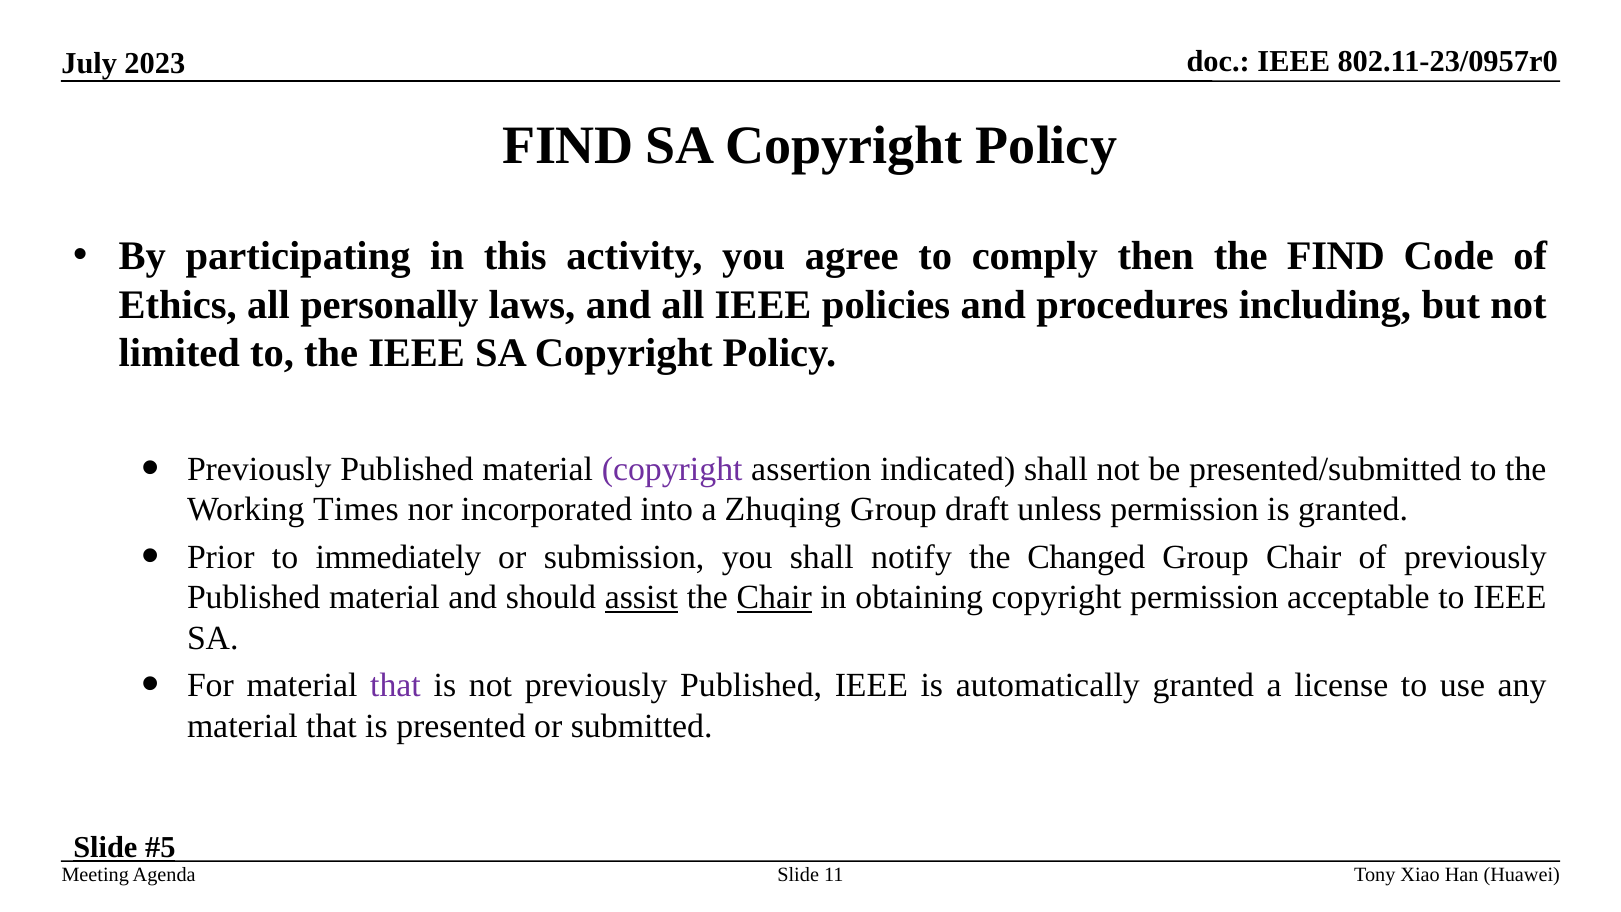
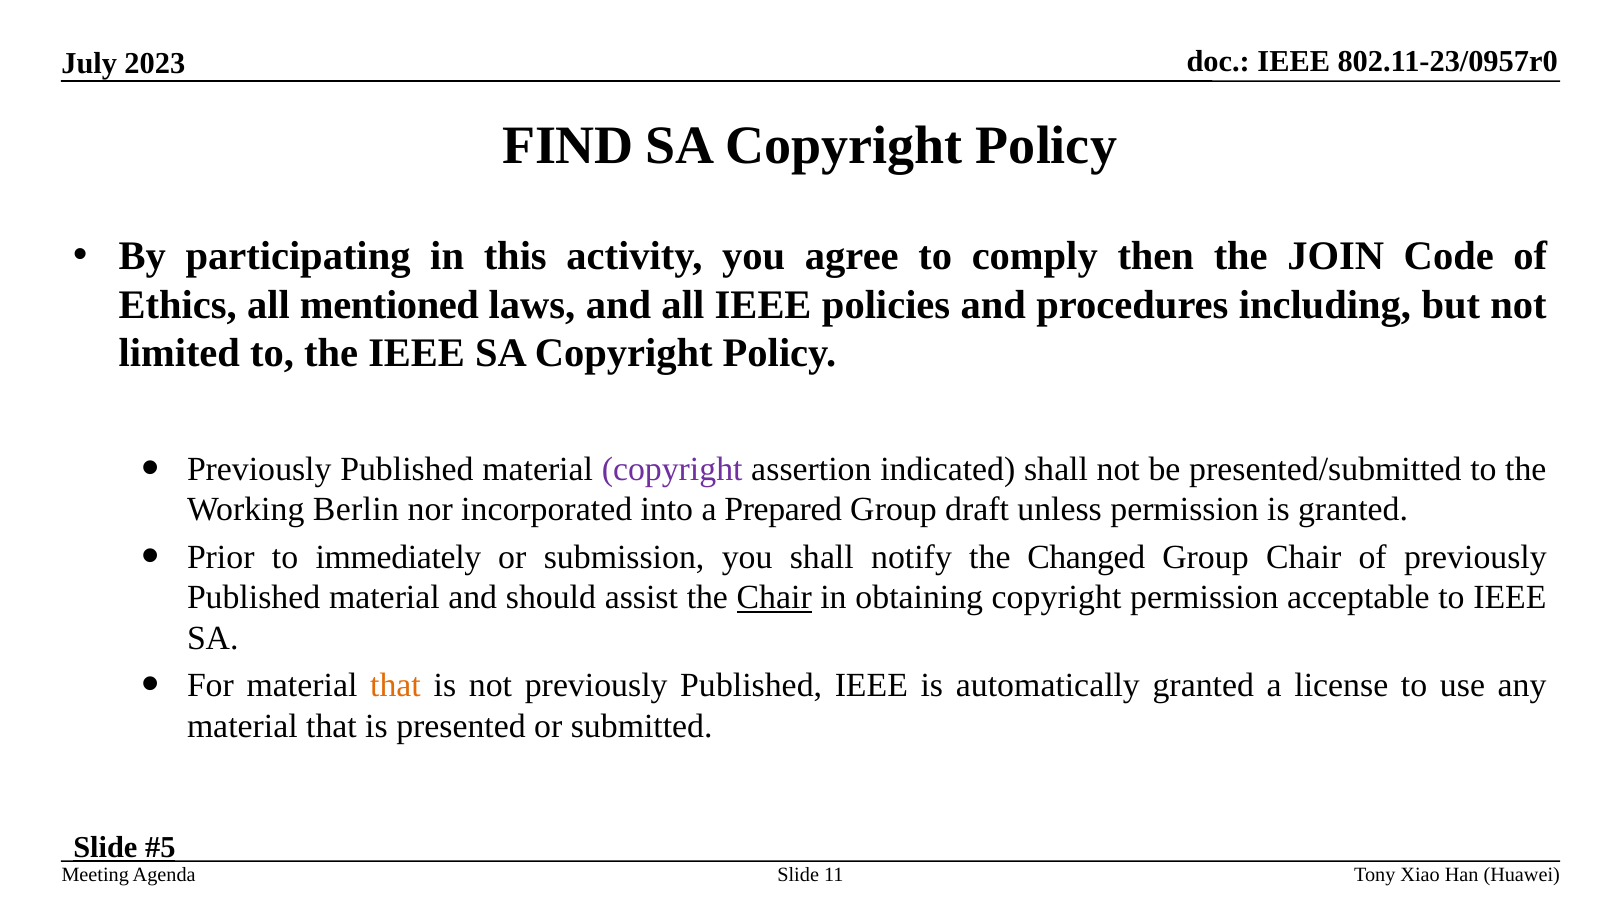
the FIND: FIND -> JOIN
personally: personally -> mentioned
Times: Times -> Berlin
Zhuqing: Zhuqing -> Prepared
assist underline: present -> none
that at (395, 685) colour: purple -> orange
